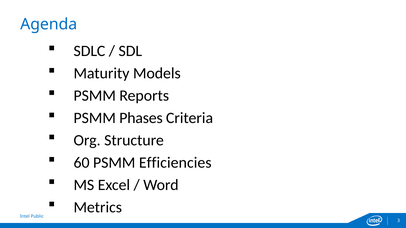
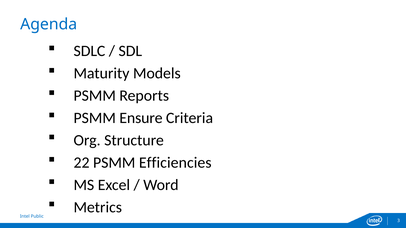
Phases: Phases -> Ensure
60: 60 -> 22
